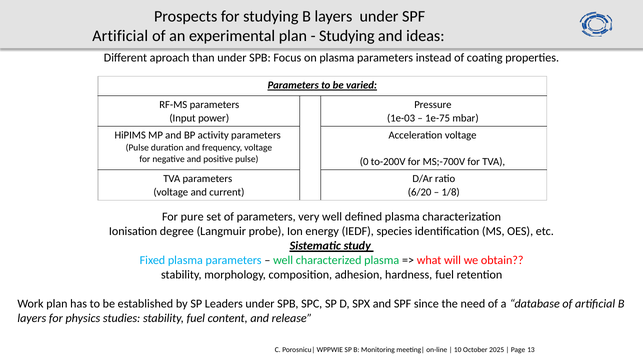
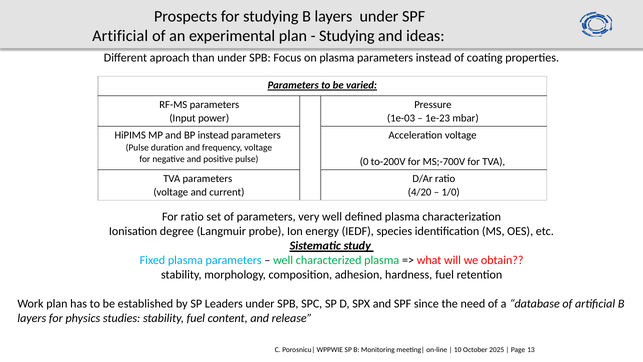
1e-75: 1e-75 -> 1e-23
BP activity: activity -> instead
6/20: 6/20 -> 4/20
1/8: 1/8 -> 1/0
For pure: pure -> ratio
